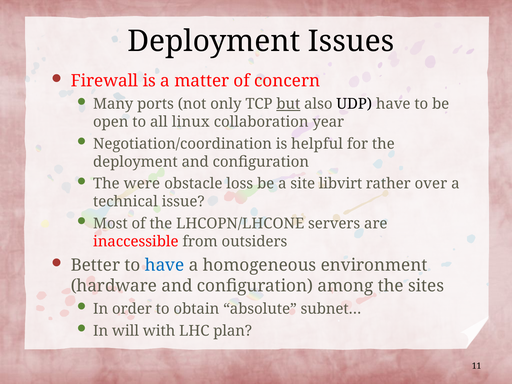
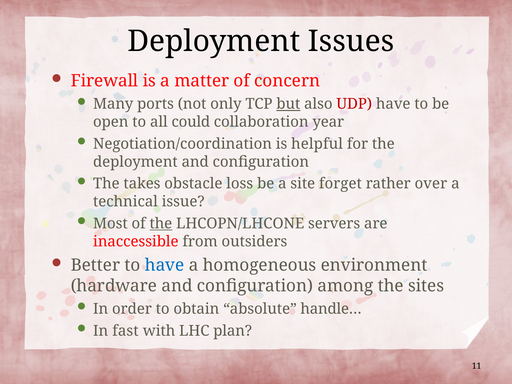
UDP colour: black -> red
linux: linux -> could
were: were -> takes
libvirt: libvirt -> forget
the at (161, 224) underline: none -> present
subnet…: subnet… -> handle…
will: will -> fast
